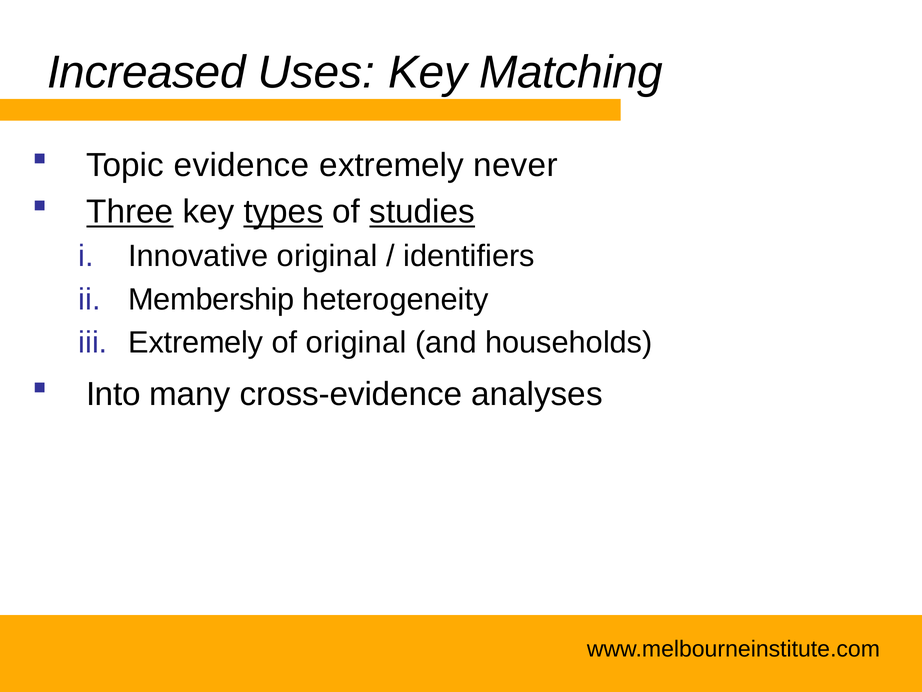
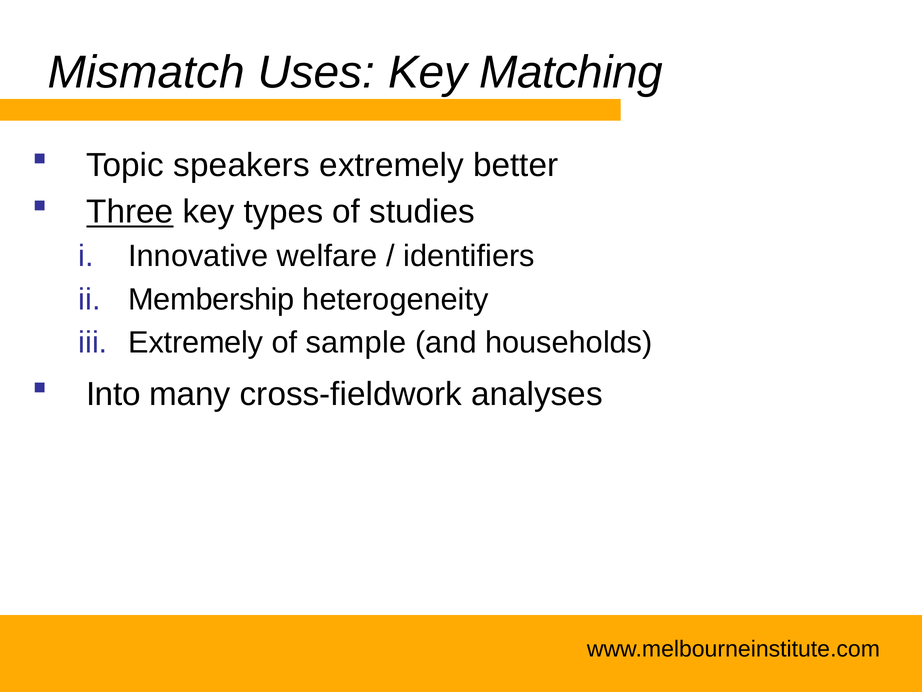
Increased: Increased -> Mismatch
evidence: evidence -> speakers
never: never -> better
types underline: present -> none
studies underline: present -> none
Innovative original: original -> welfare
of original: original -> sample
cross-evidence: cross-evidence -> cross-fieldwork
